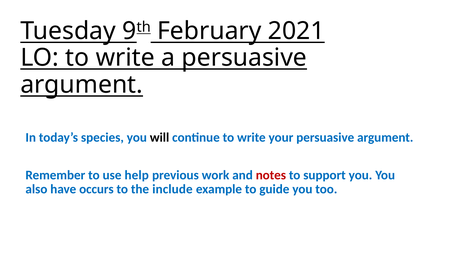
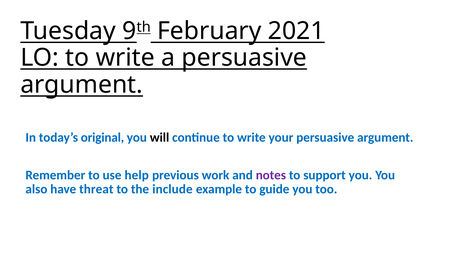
species: species -> original
notes colour: red -> purple
occurs: occurs -> threat
